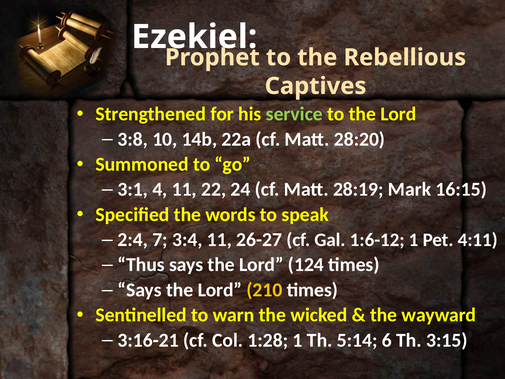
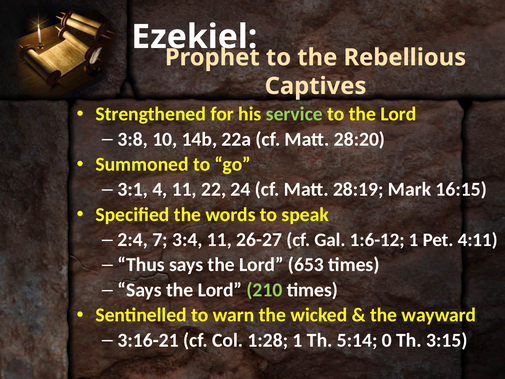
124: 124 -> 653
210 colour: yellow -> light green
6: 6 -> 0
